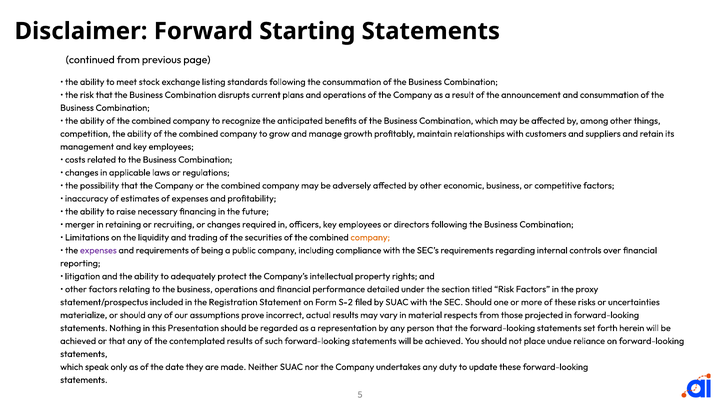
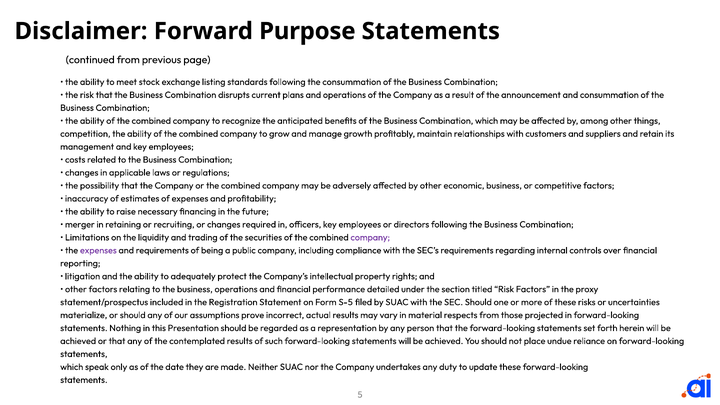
Starting: Starting -> Purpose
company at (370, 237) colour: orange -> purple
S-2: S-2 -> S-5
